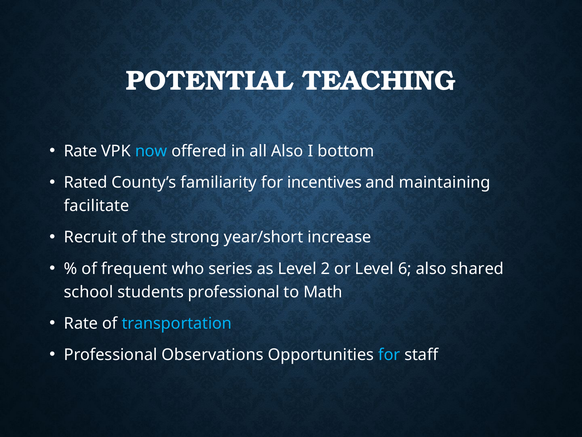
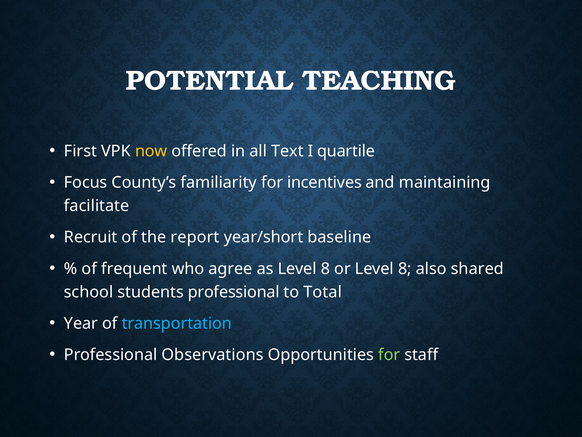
Rate at (81, 151): Rate -> First
now colour: light blue -> yellow
all Also: Also -> Text
bottom: bottom -> quartile
Rated: Rated -> Focus
strong: strong -> report
increase: increase -> baseline
series: series -> agree
as Level 2: 2 -> 8
or Level 6: 6 -> 8
Math: Math -> Total
Rate at (81, 323): Rate -> Year
for at (389, 354) colour: light blue -> light green
